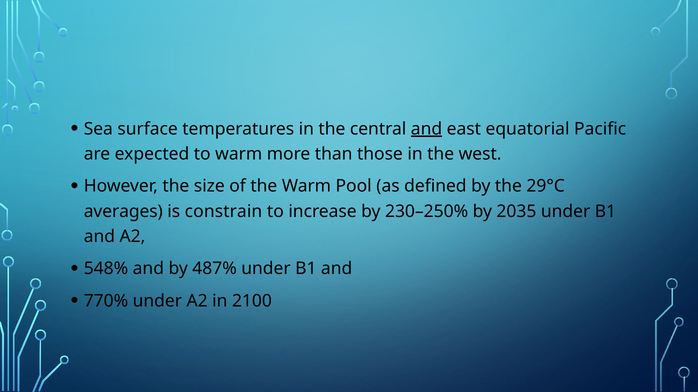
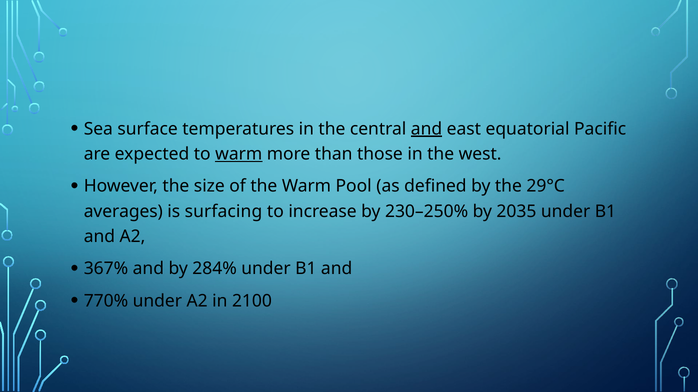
warm at (239, 154) underline: none -> present
constrain: constrain -> surfacing
548%: 548% -> 367%
487%: 487% -> 284%
